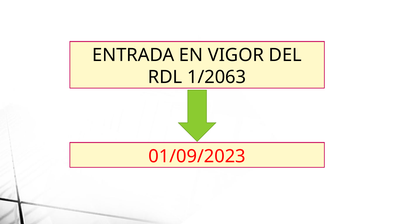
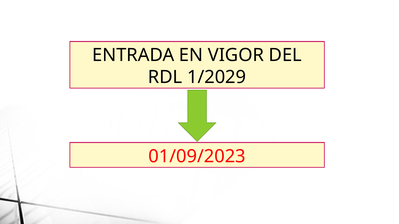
1/2063: 1/2063 -> 1/2029
